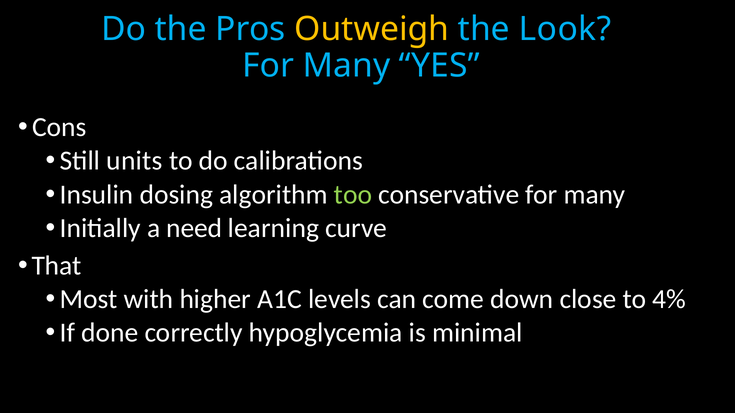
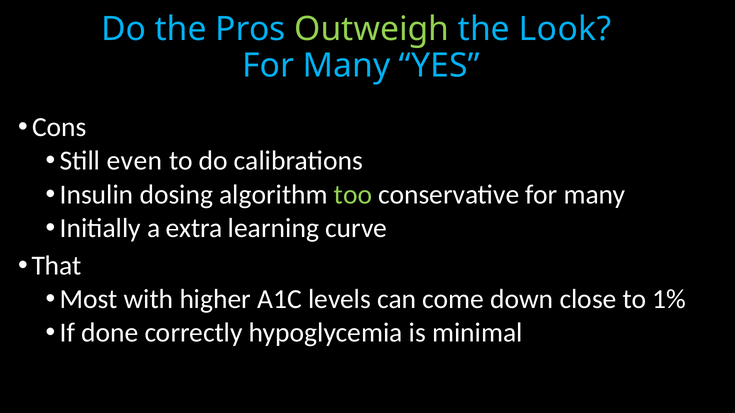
Outweigh colour: yellow -> light green
units: units -> even
need: need -> extra
4%: 4% -> 1%
